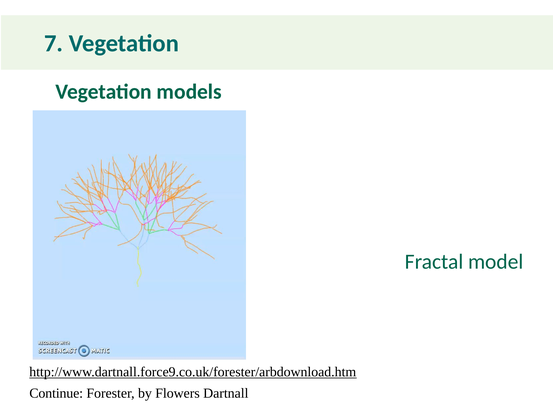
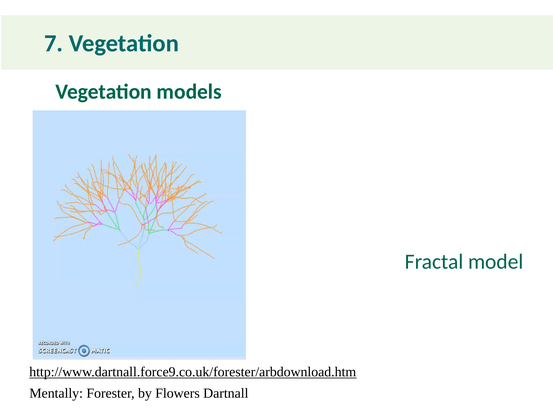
Continue: Continue -> Mentally
